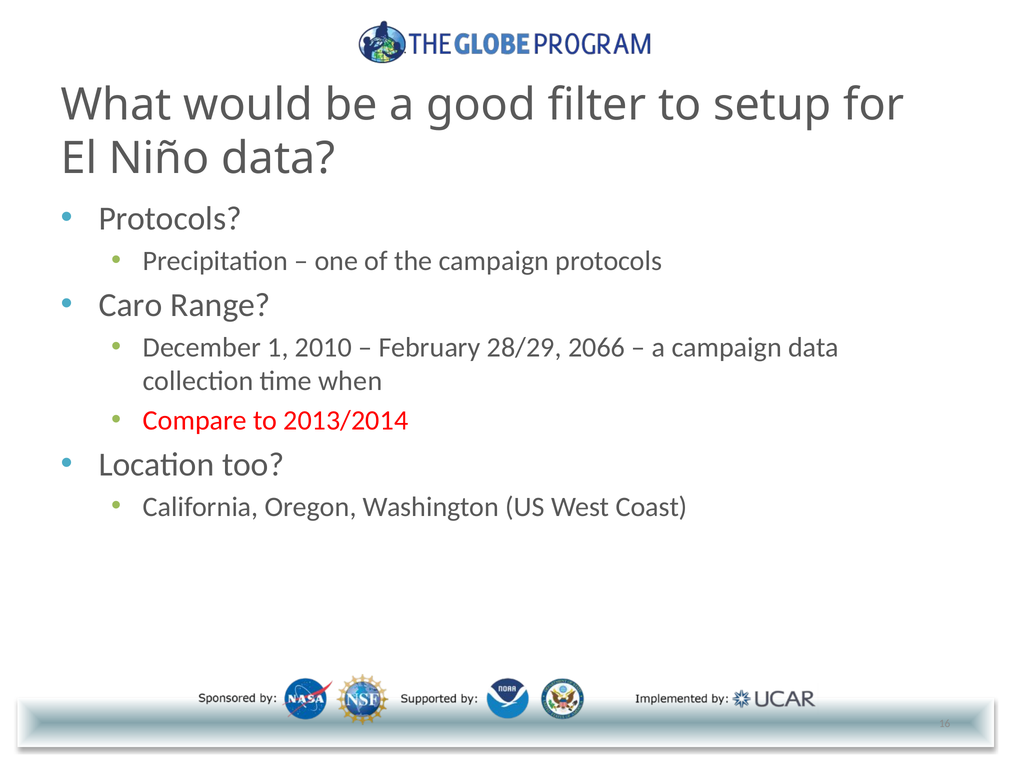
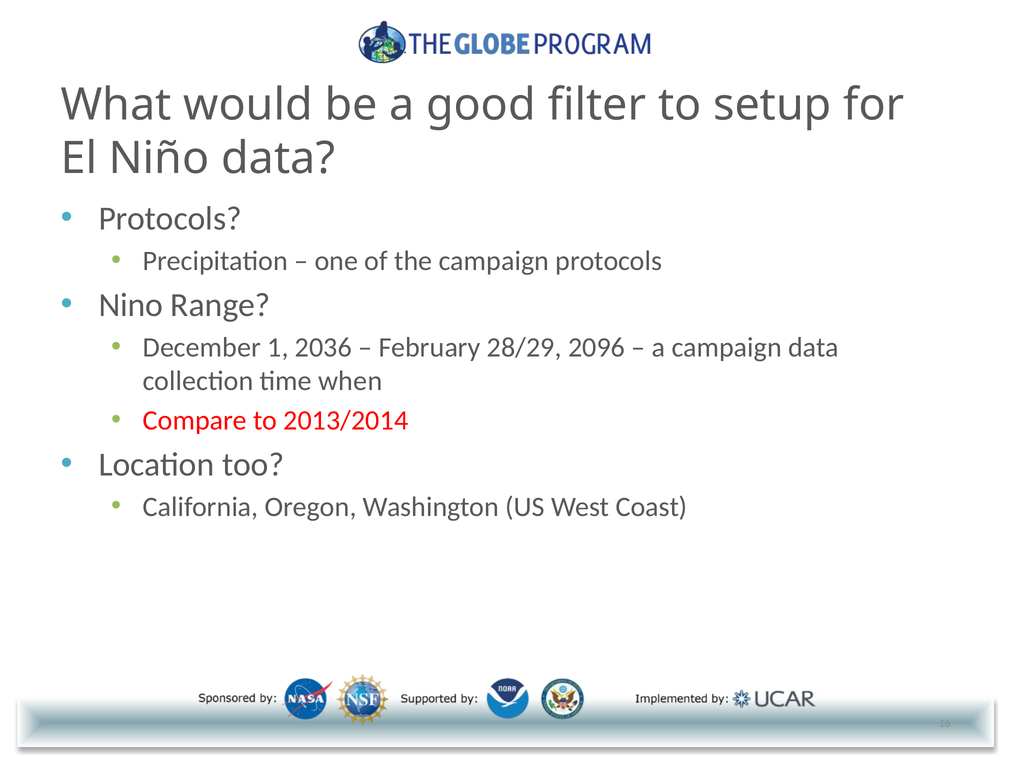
Caro: Caro -> Nino
2010: 2010 -> 2036
2066: 2066 -> 2096
